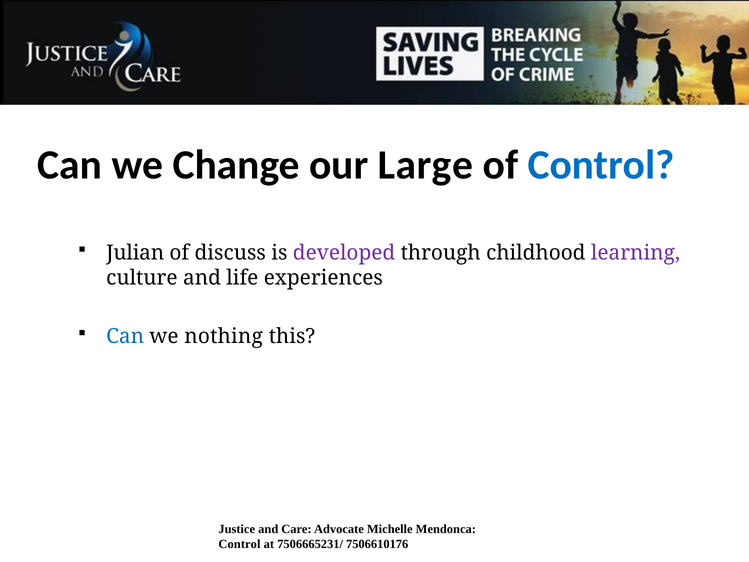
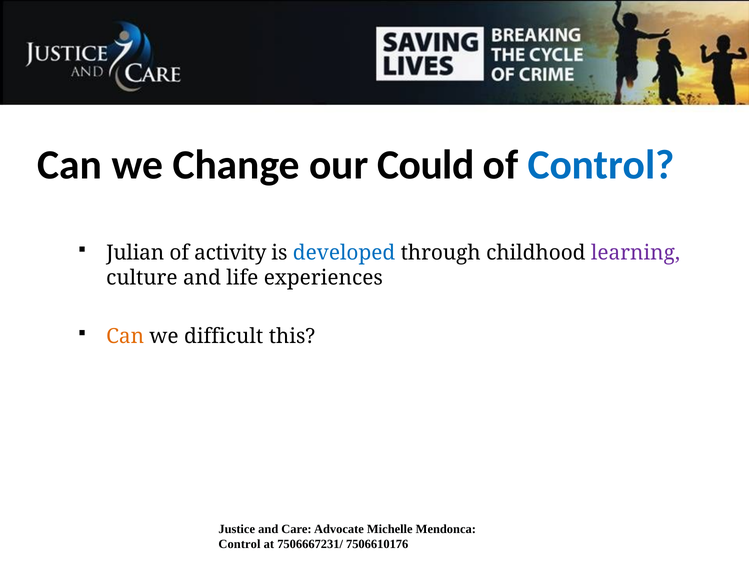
Large: Large -> Could
discuss: discuss -> activity
developed colour: purple -> blue
Can at (125, 336) colour: blue -> orange
nothing: nothing -> difficult
7506665231/: 7506665231/ -> 7506667231/
